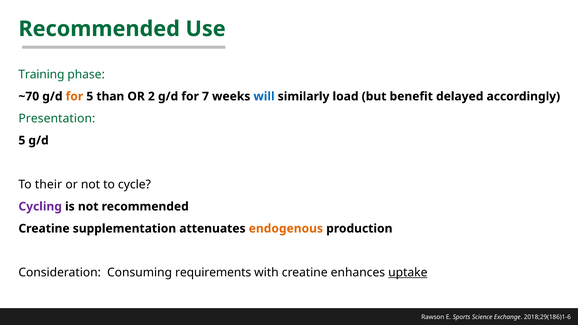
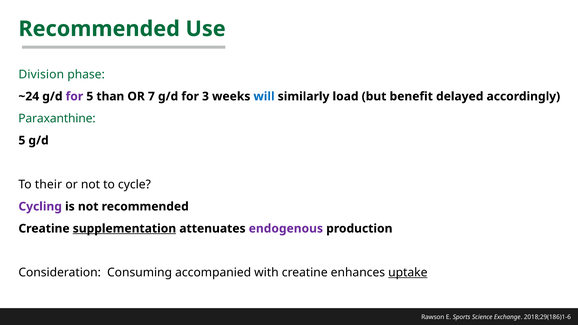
Training: Training -> Division
~70: ~70 -> ~24
for at (74, 96) colour: orange -> purple
2: 2 -> 7
7: 7 -> 3
Presentation: Presentation -> Paraxanthine
supplementation underline: none -> present
endogenous colour: orange -> purple
requirements: requirements -> accompanied
